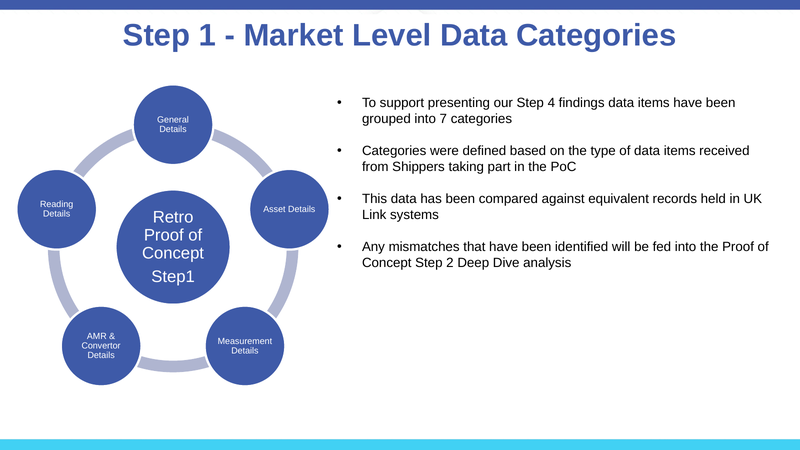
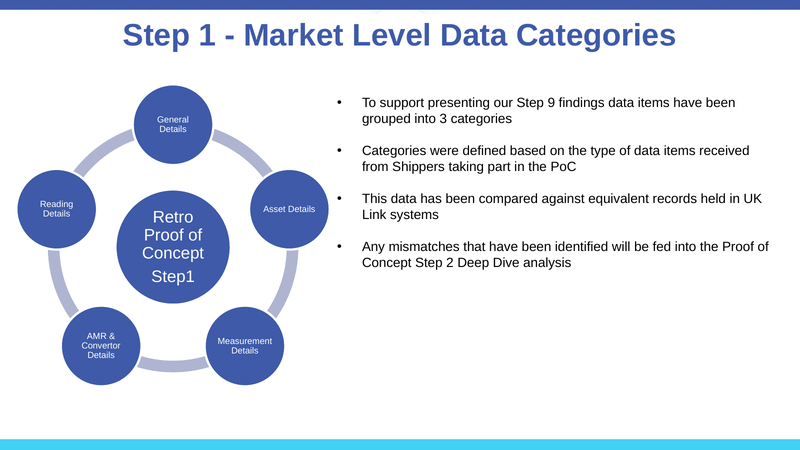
4: 4 -> 9
7: 7 -> 3
